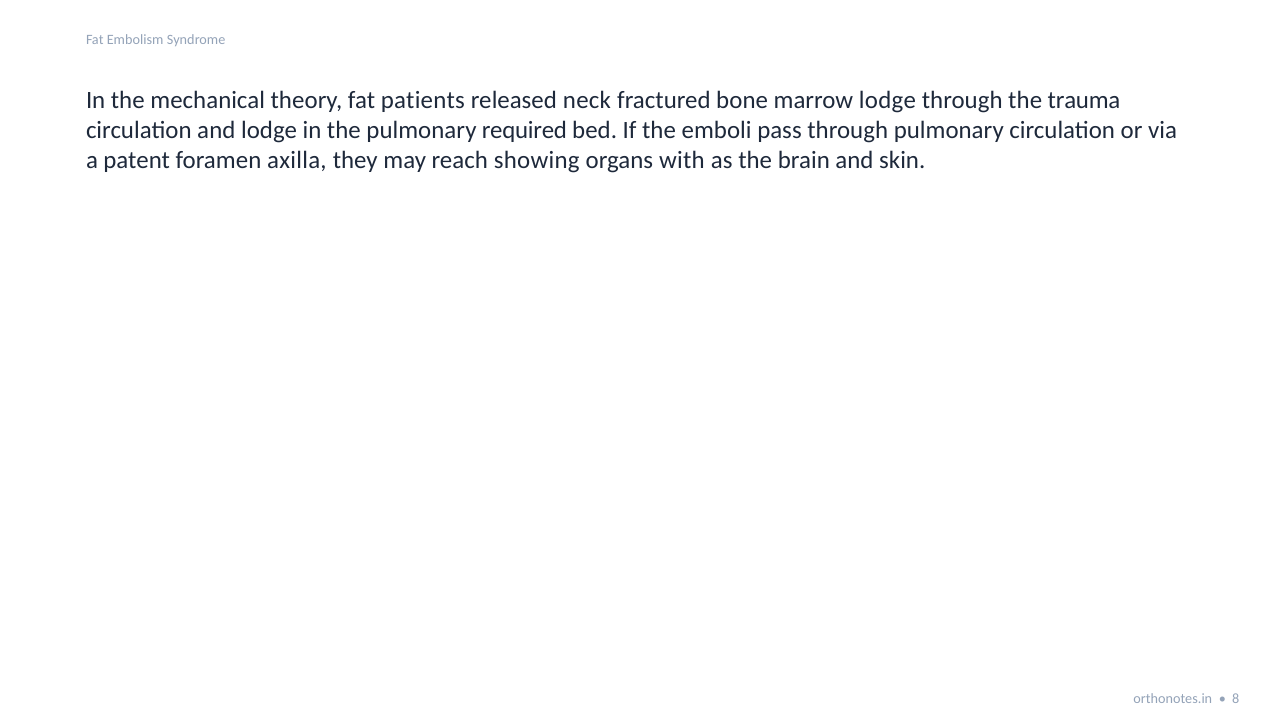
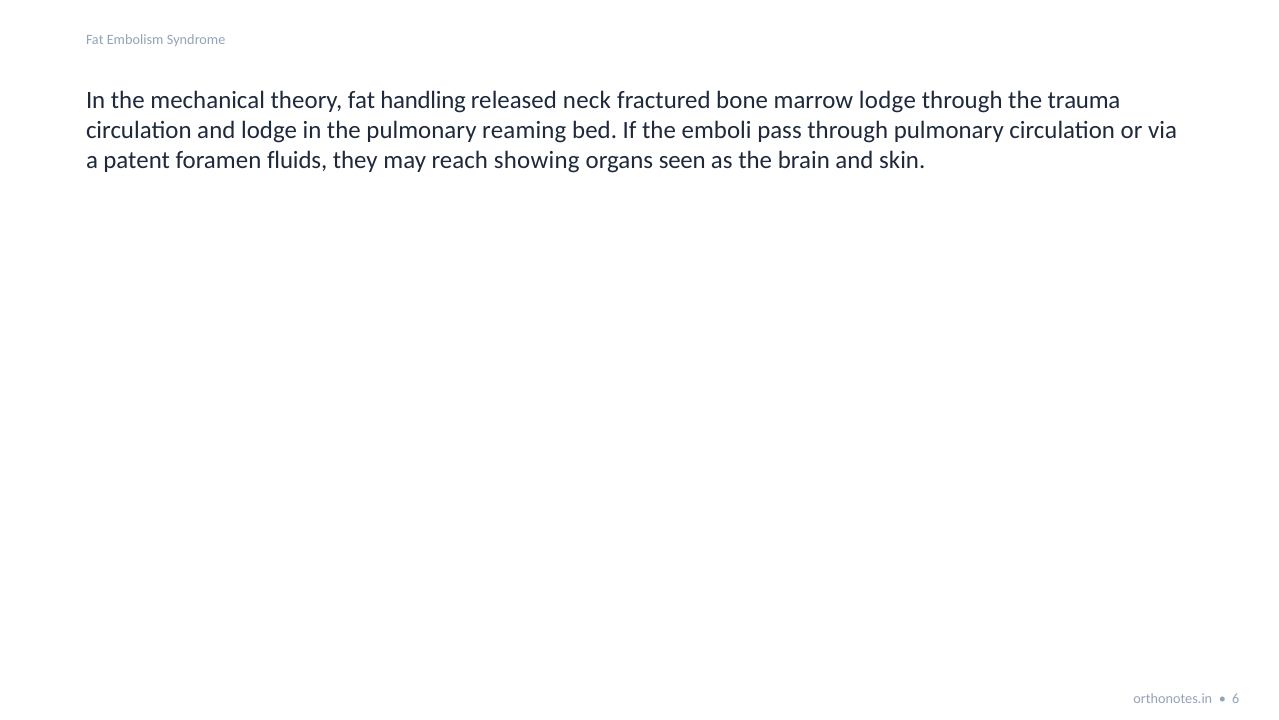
patients: patients -> handling
required: required -> reaming
axilla: axilla -> fluids
with: with -> seen
8: 8 -> 6
